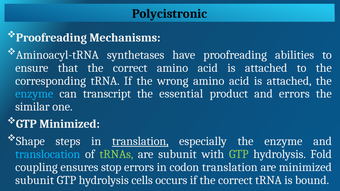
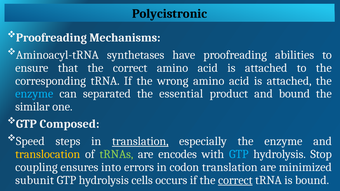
transcript: transcript -> separated
and errors: errors -> bound
GTP Minimized: Minimized -> Composed
Shape: Shape -> Speed
translocation colour: light blue -> yellow
are subunit: subunit -> encodes
GTP at (239, 154) colour: light green -> light blue
Fold: Fold -> Stop
stop: stop -> into
correct at (235, 180) underline: none -> present
